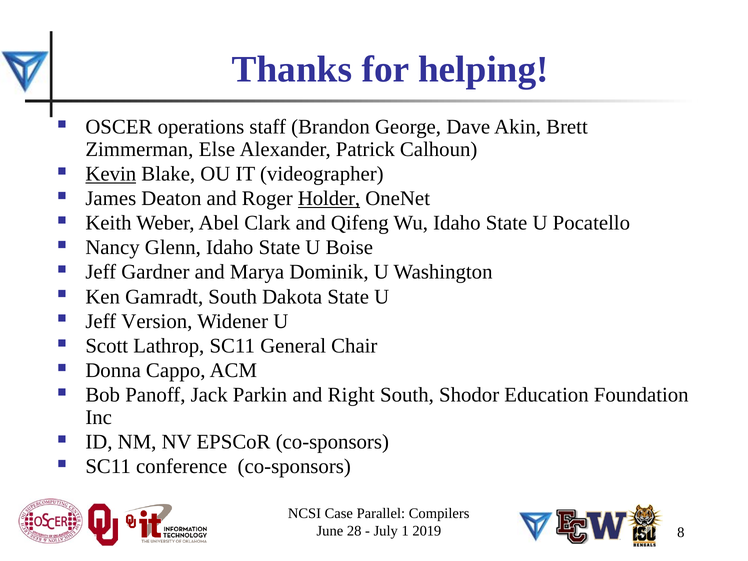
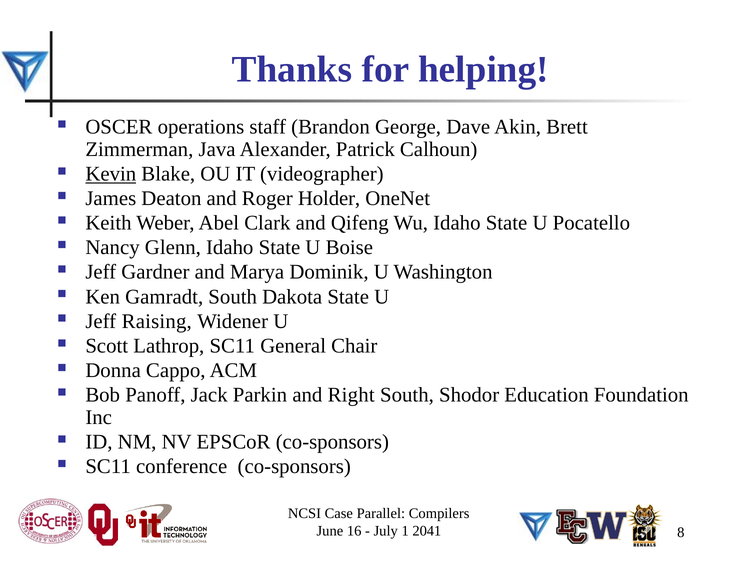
Else: Else -> Java
Holder underline: present -> none
Version: Version -> Raising
28: 28 -> 16
2019: 2019 -> 2041
